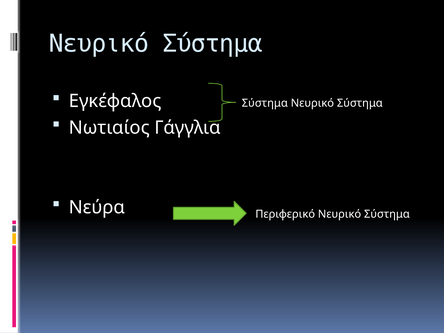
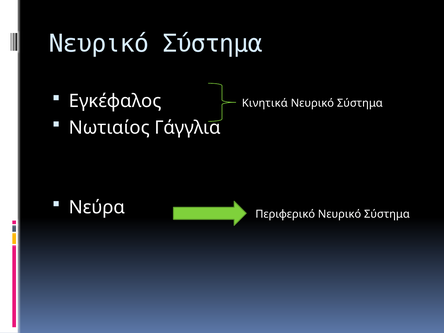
Σύστημα at (265, 103): Σύστημα -> Κινητικά
